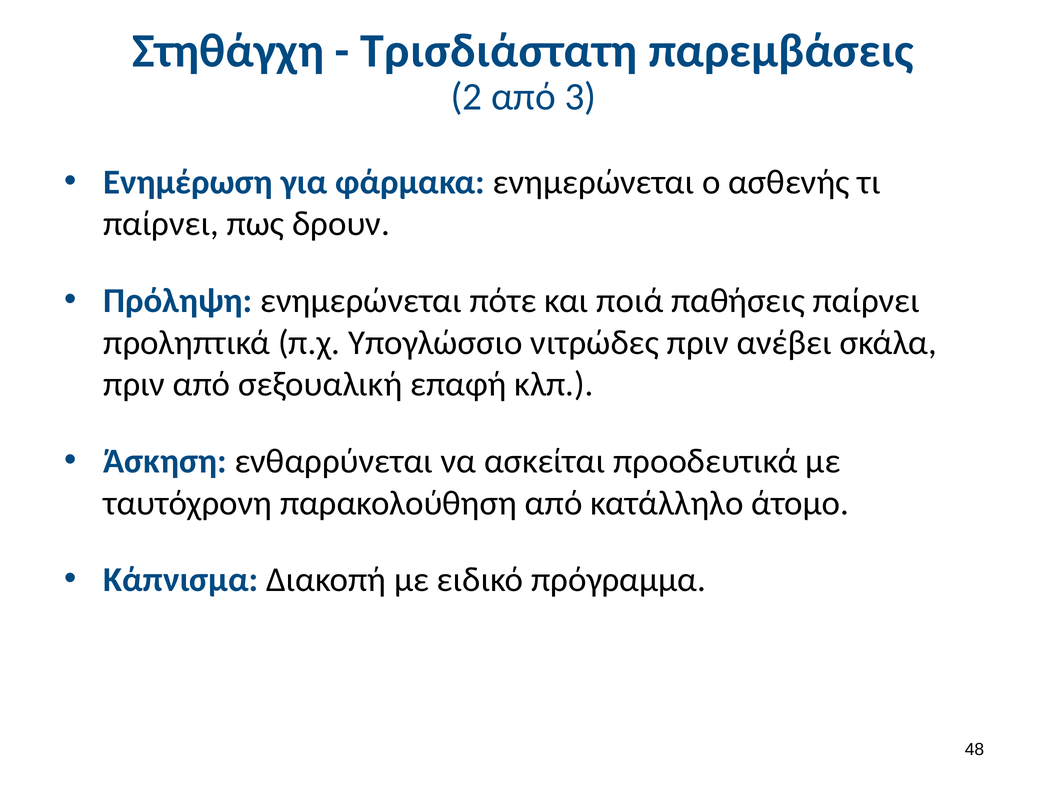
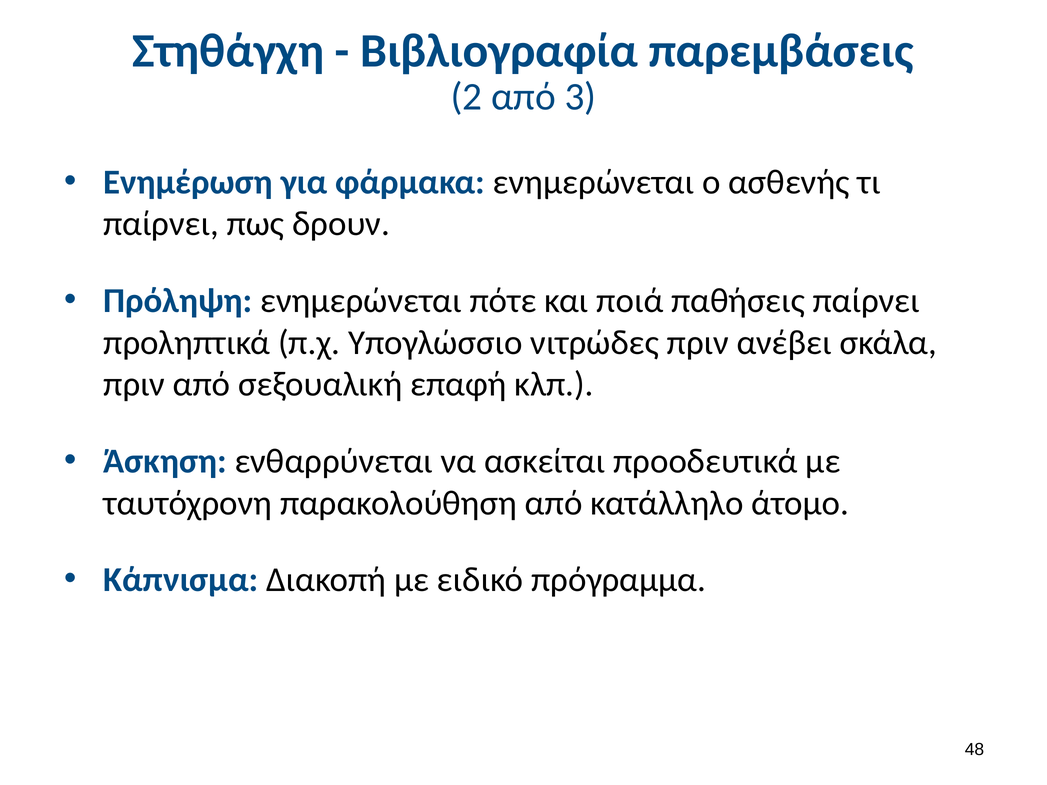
Τρισδιάστατη: Τρισδιάστατη -> Βιβλιογραφία
